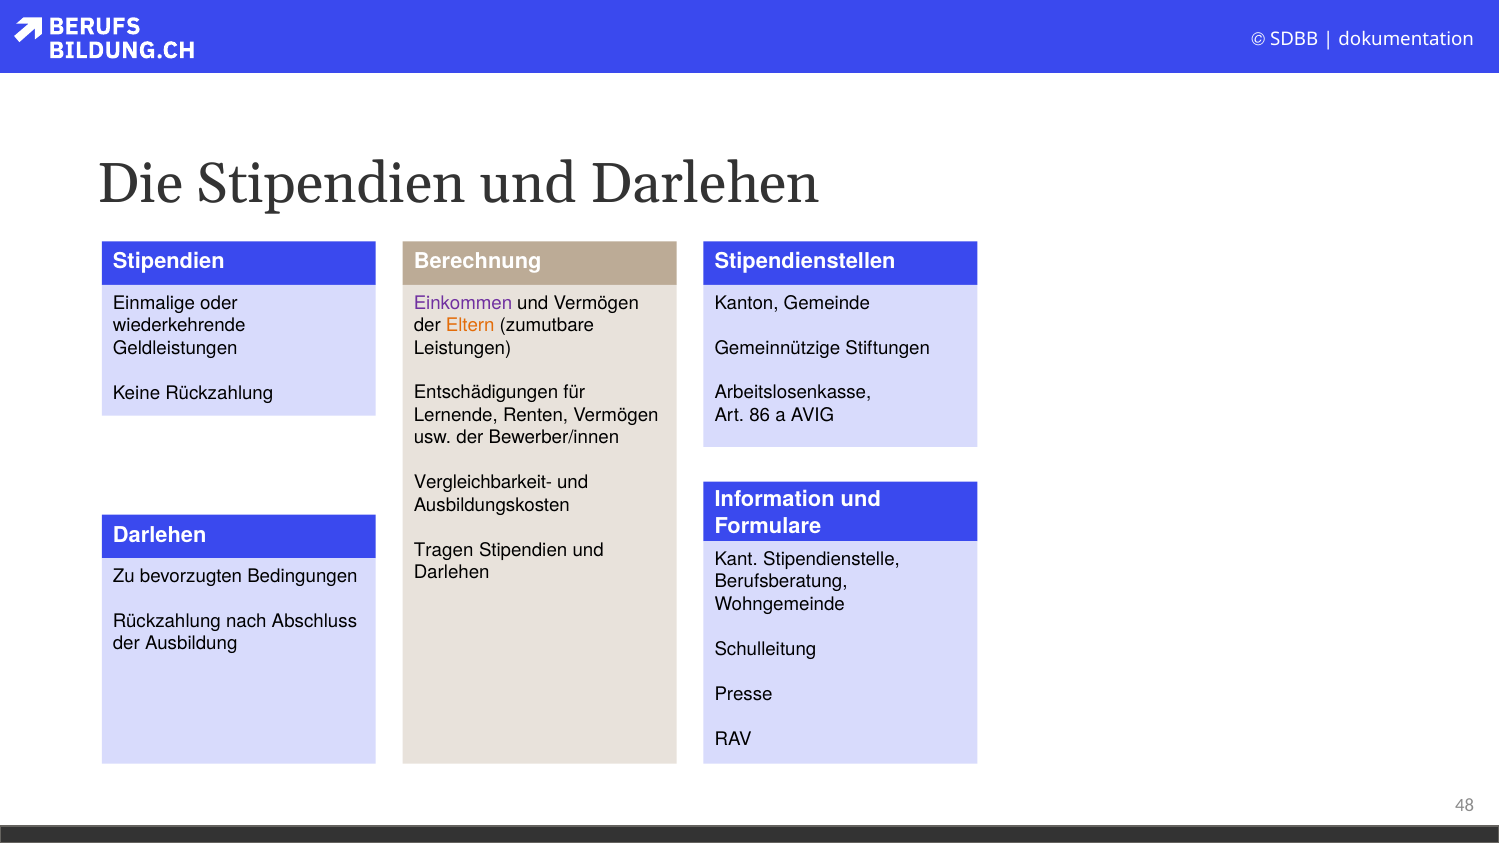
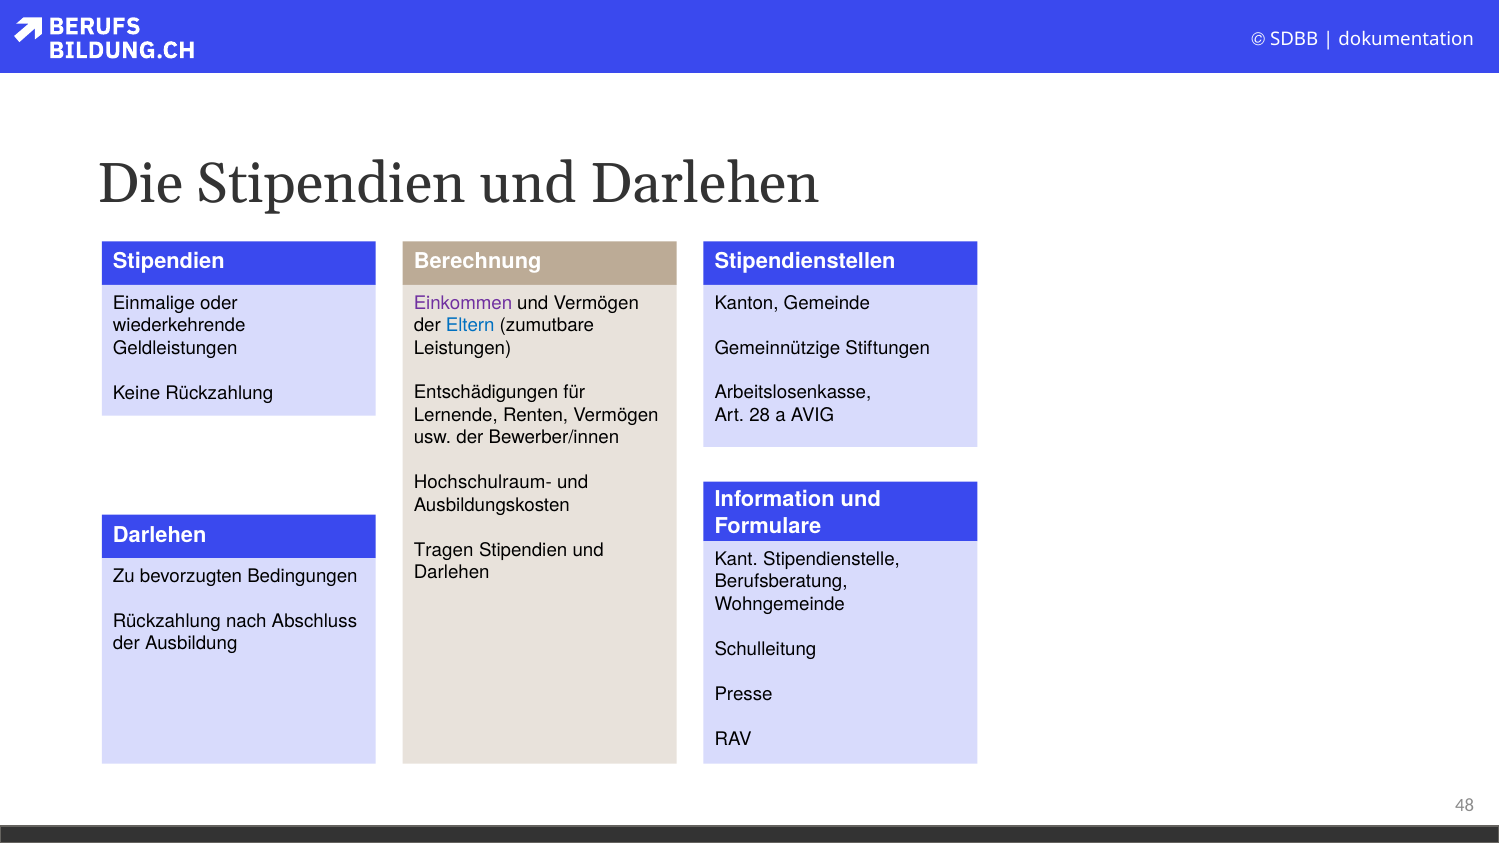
Eltern colour: orange -> blue
86: 86 -> 28
Vergleichbarkeit-: Vergleichbarkeit- -> Hochschulraum-
